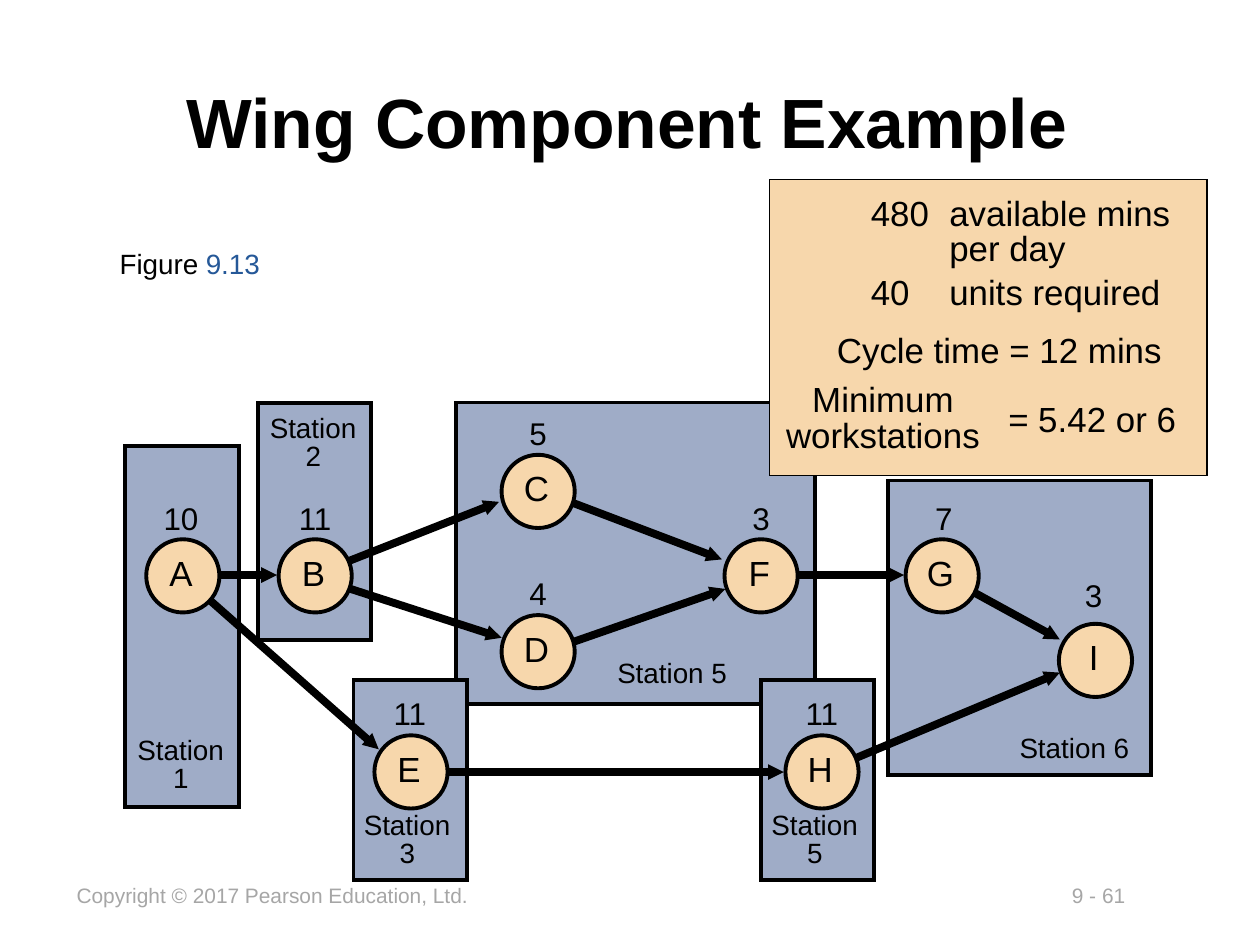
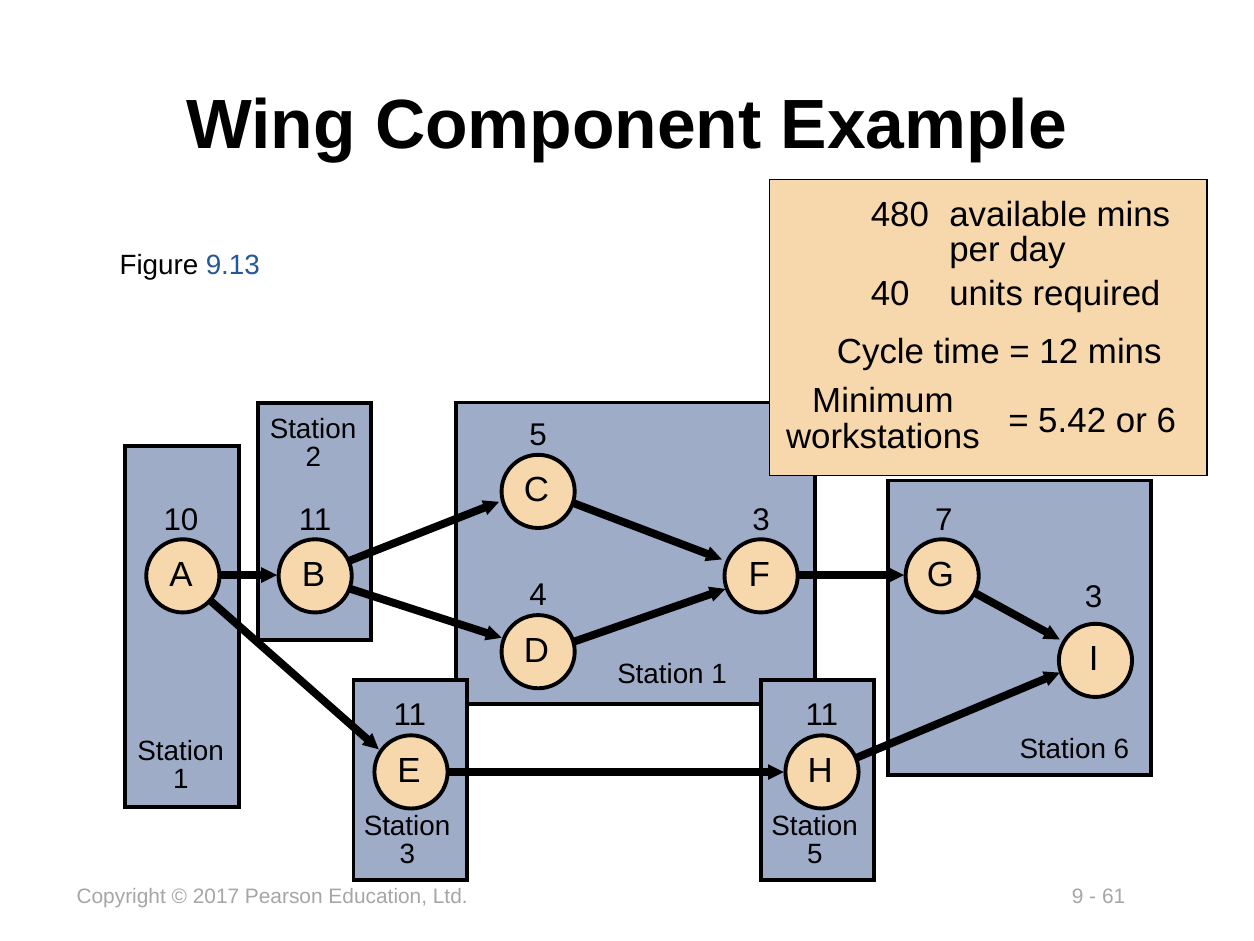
5 at (719, 674): 5 -> 1
